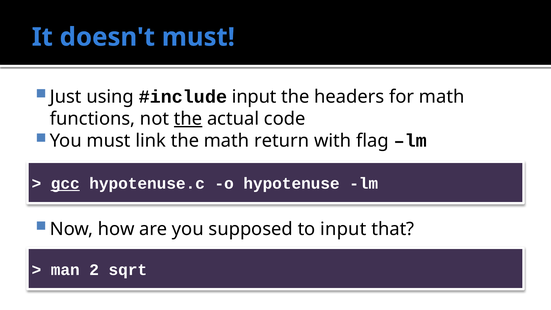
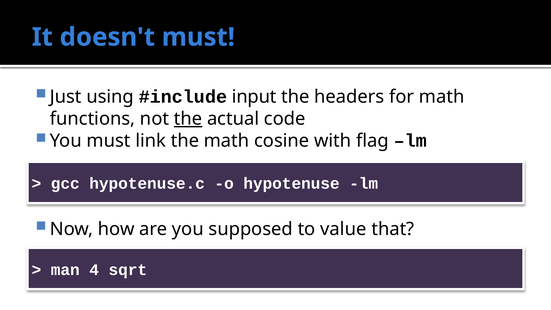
return: return -> cosine
gcc underline: present -> none
to input: input -> value
2: 2 -> 4
